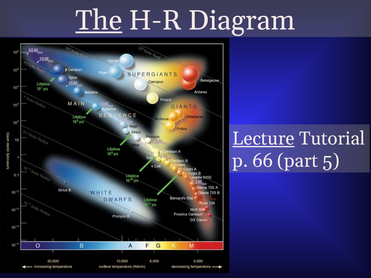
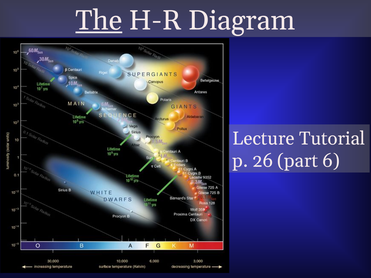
Lecture underline: present -> none
66: 66 -> 26
5: 5 -> 6
